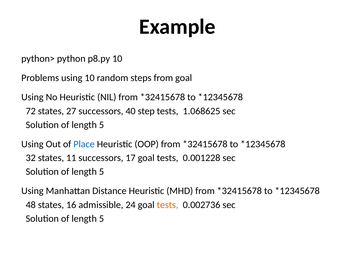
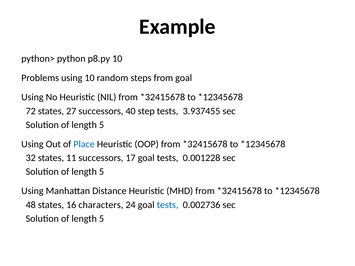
1.068625: 1.068625 -> 3.937455
admissible: admissible -> characters
tests at (168, 205) colour: orange -> blue
